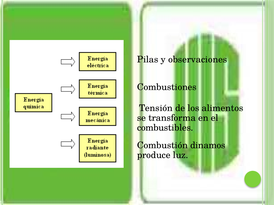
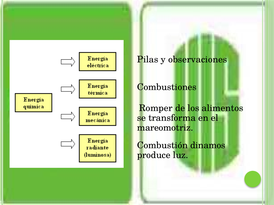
Tensión: Tensión -> Romper
combustibles: combustibles -> mareomotriz
